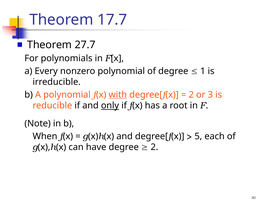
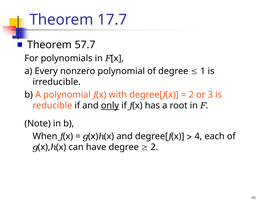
27.7: 27.7 -> 57.7
with underline: present -> none
5: 5 -> 4
